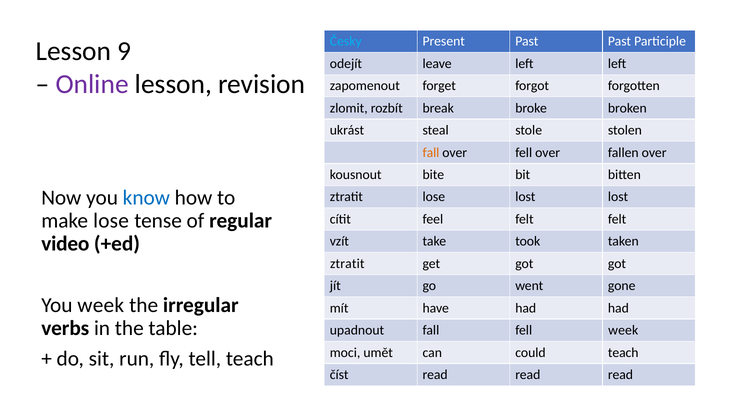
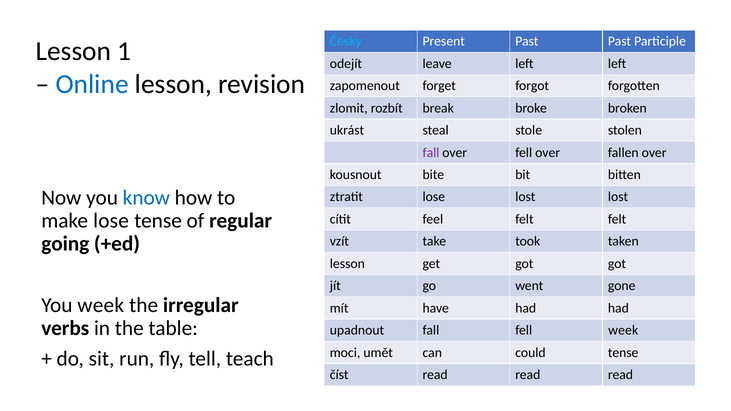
9: 9 -> 1
Online colour: purple -> blue
fall at (431, 153) colour: orange -> purple
video: video -> going
ztratit at (347, 264): ztratit -> lesson
could teach: teach -> tense
